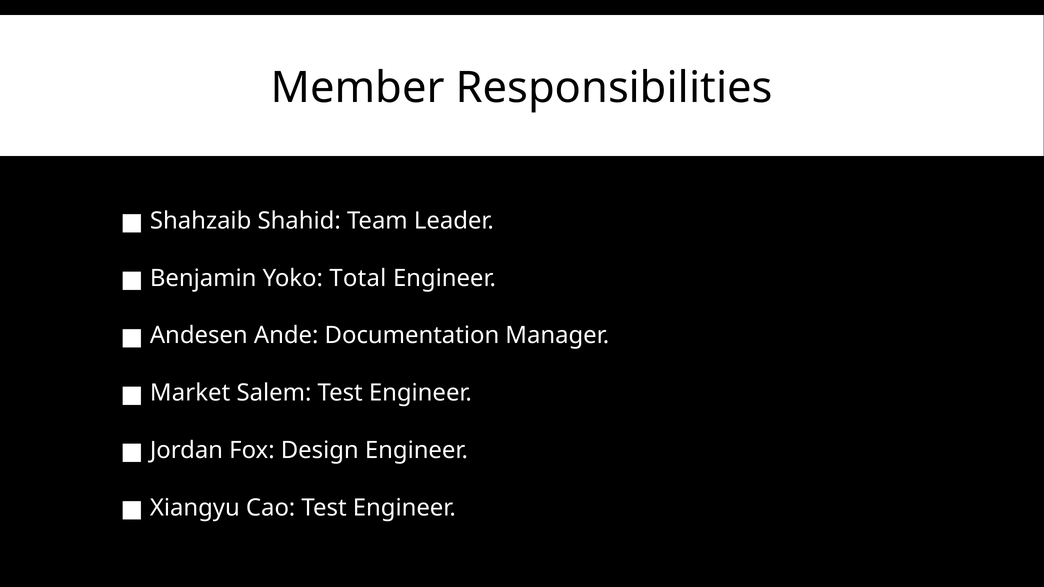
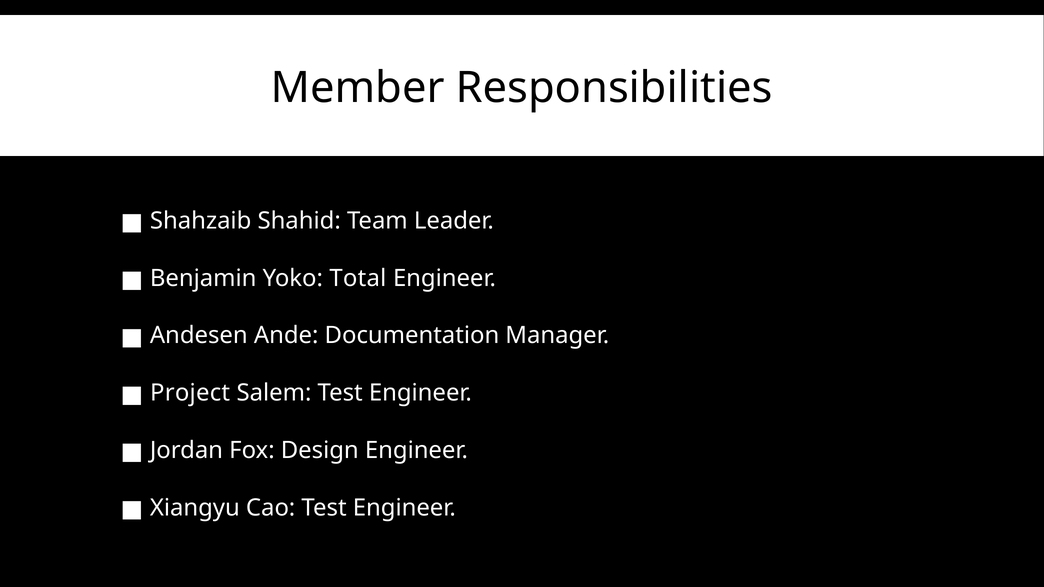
Market: Market -> Project
